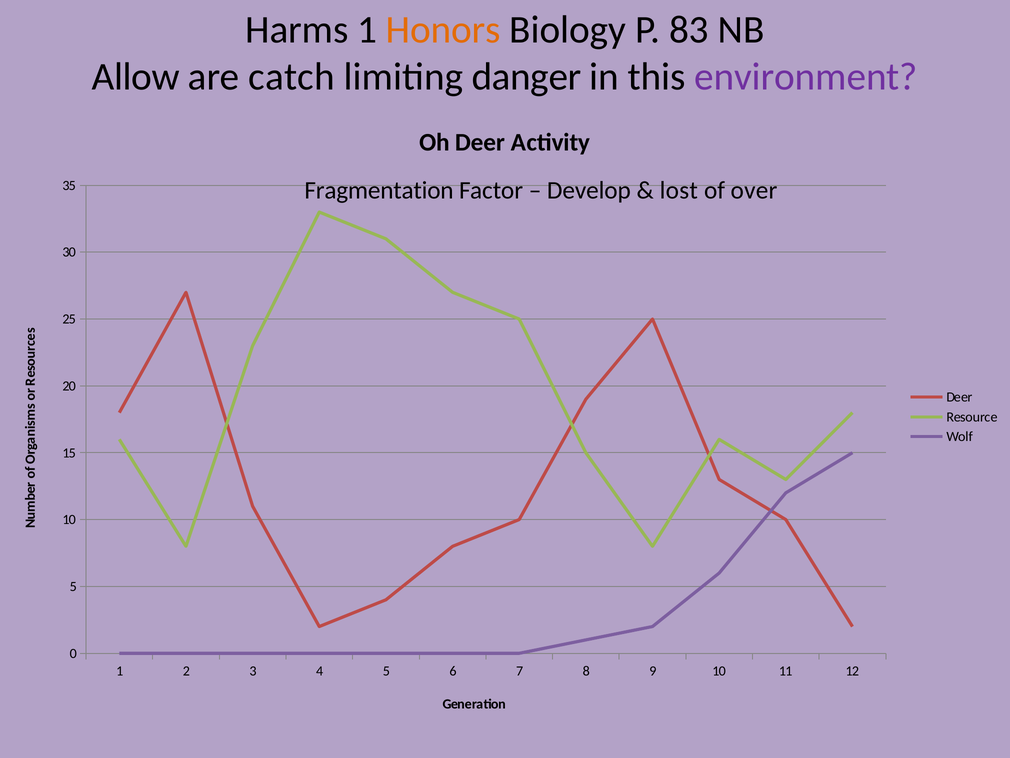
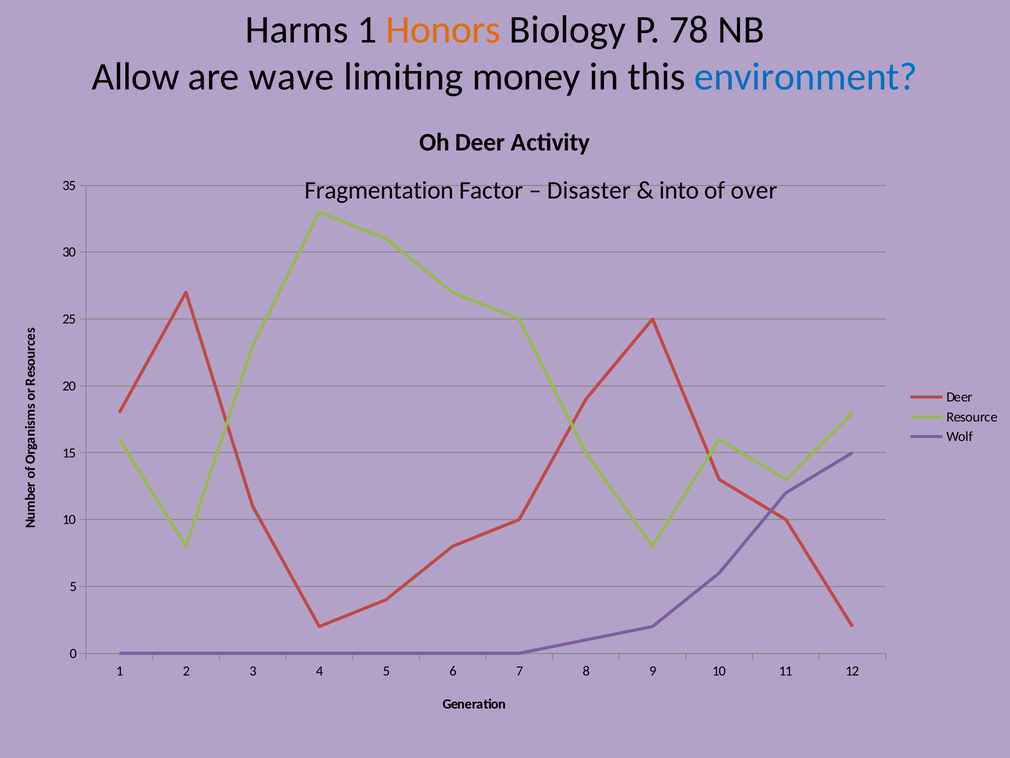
83: 83 -> 78
catch: catch -> wave
danger: danger -> money
environment colour: purple -> blue
Develop: Develop -> Disaster
lost: lost -> into
